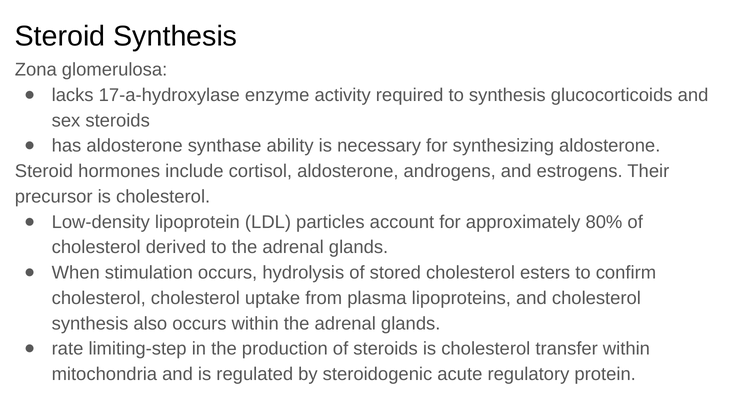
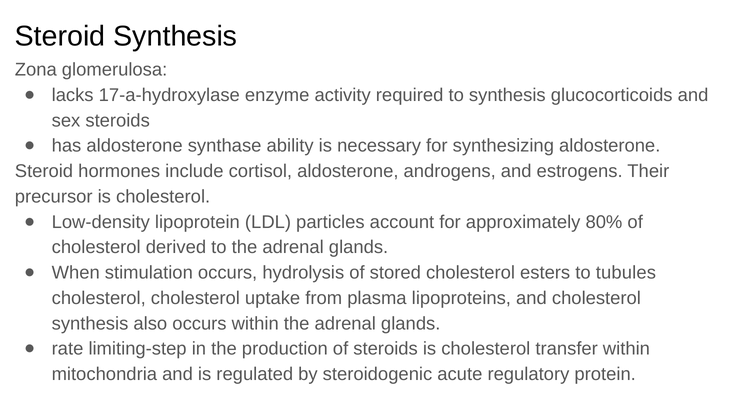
confirm: confirm -> tubules
